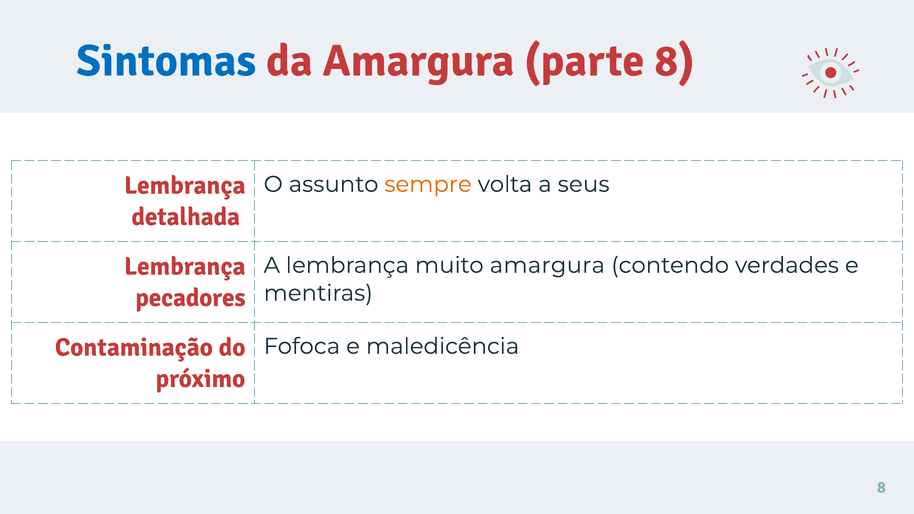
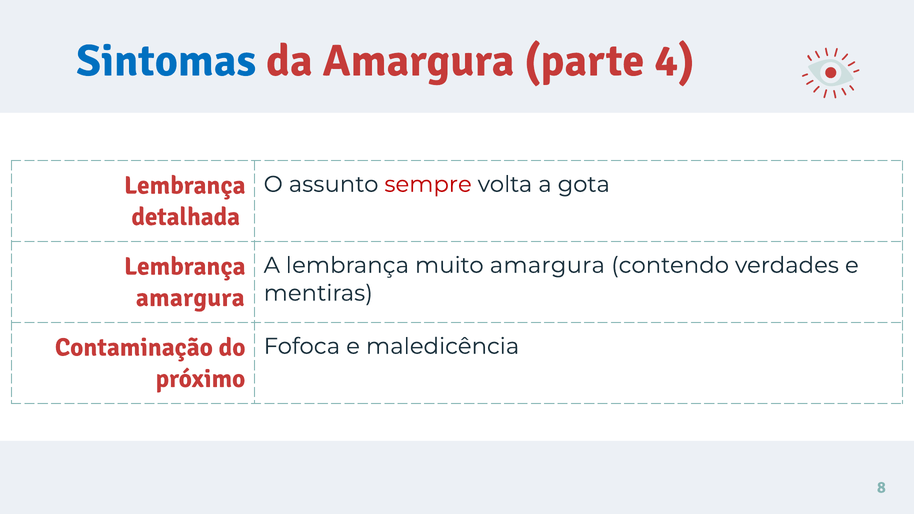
parte 8: 8 -> 4
sempre colour: orange -> red
seus: seus -> gota
pecadores at (190, 298): pecadores -> amargura
